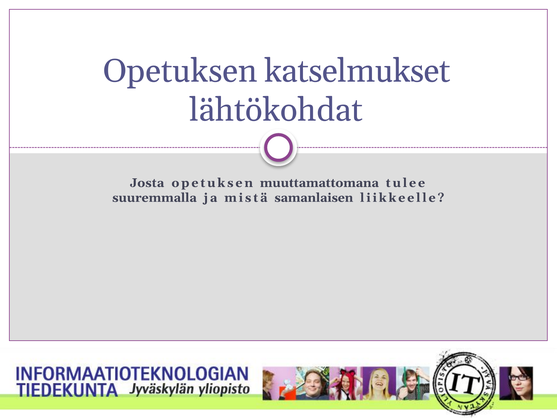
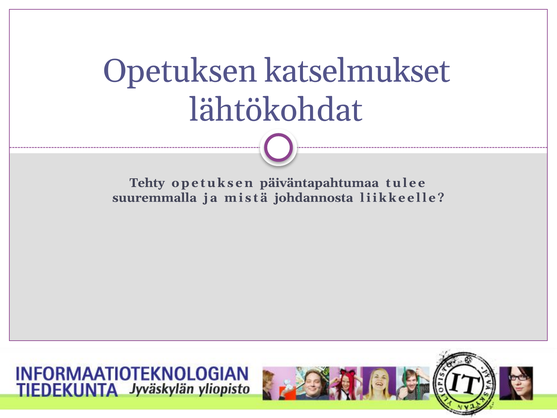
Josta: Josta -> Tehty
muuttamattomana: muuttamattomana -> päiväntapahtumaa
samanlaisen: samanlaisen -> johdannosta
